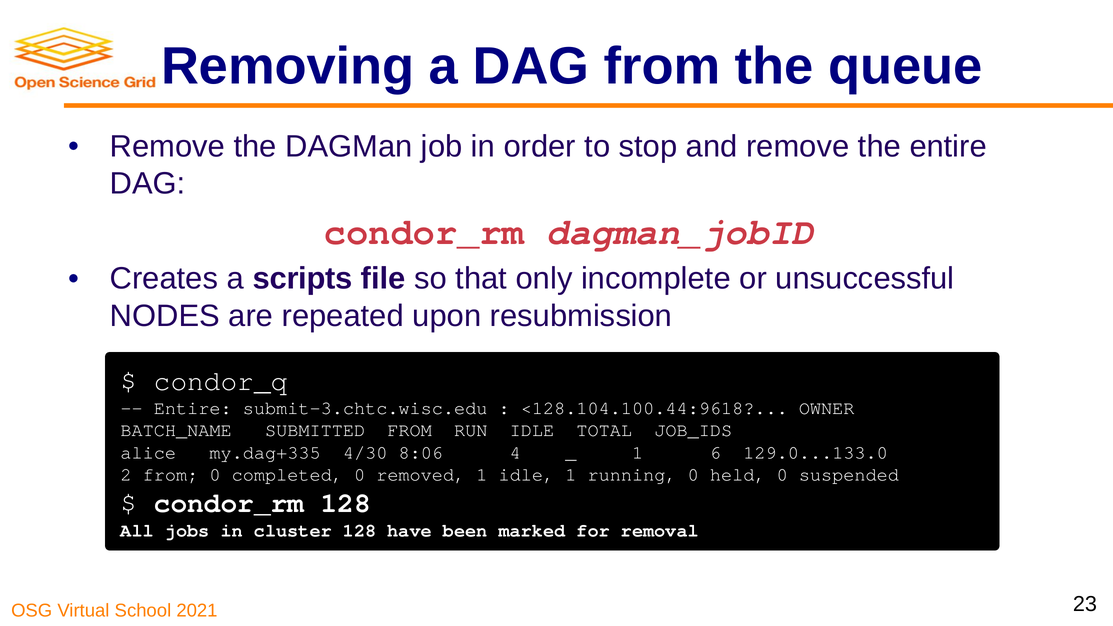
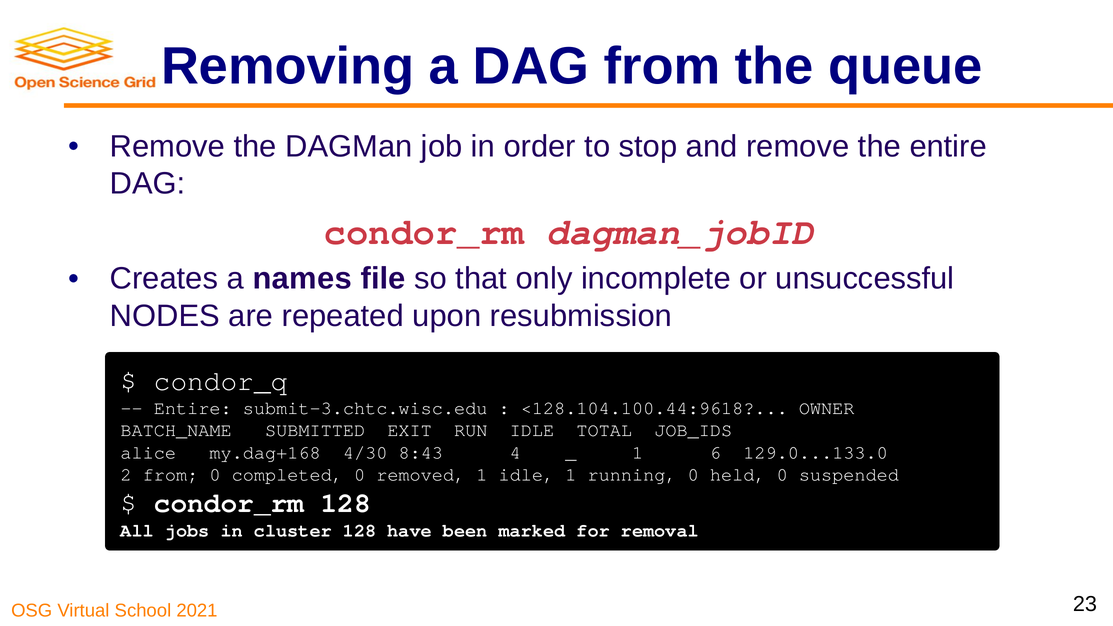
scripts: scripts -> names
SUBMITTED FROM: FROM -> EXIT
my.dag+335: my.dag+335 -> my.dag+168
8:06: 8:06 -> 8:43
